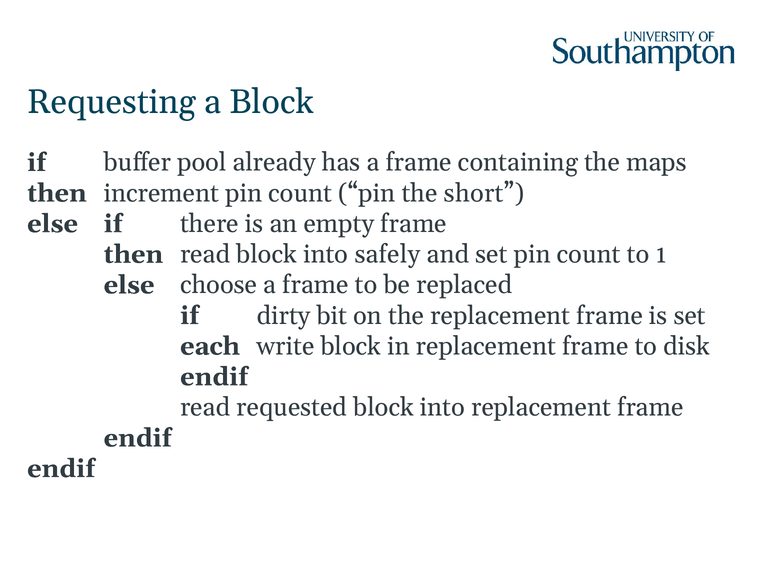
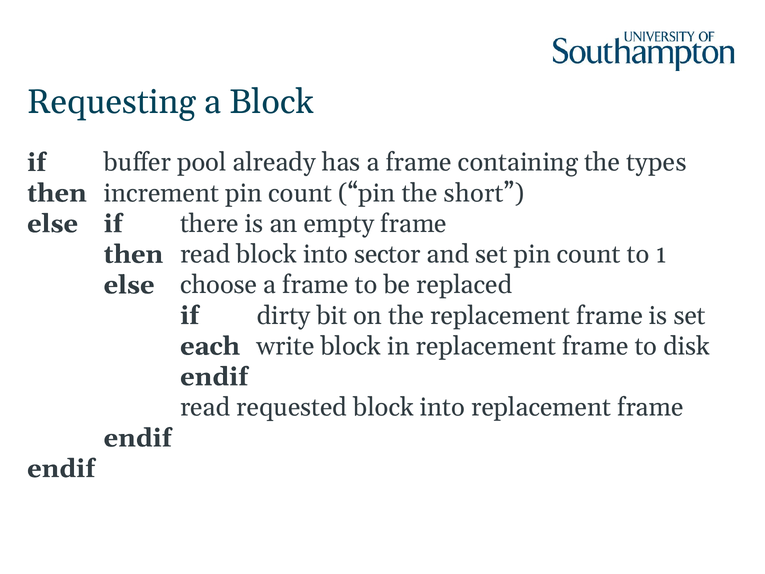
maps: maps -> types
safely: safely -> sector
